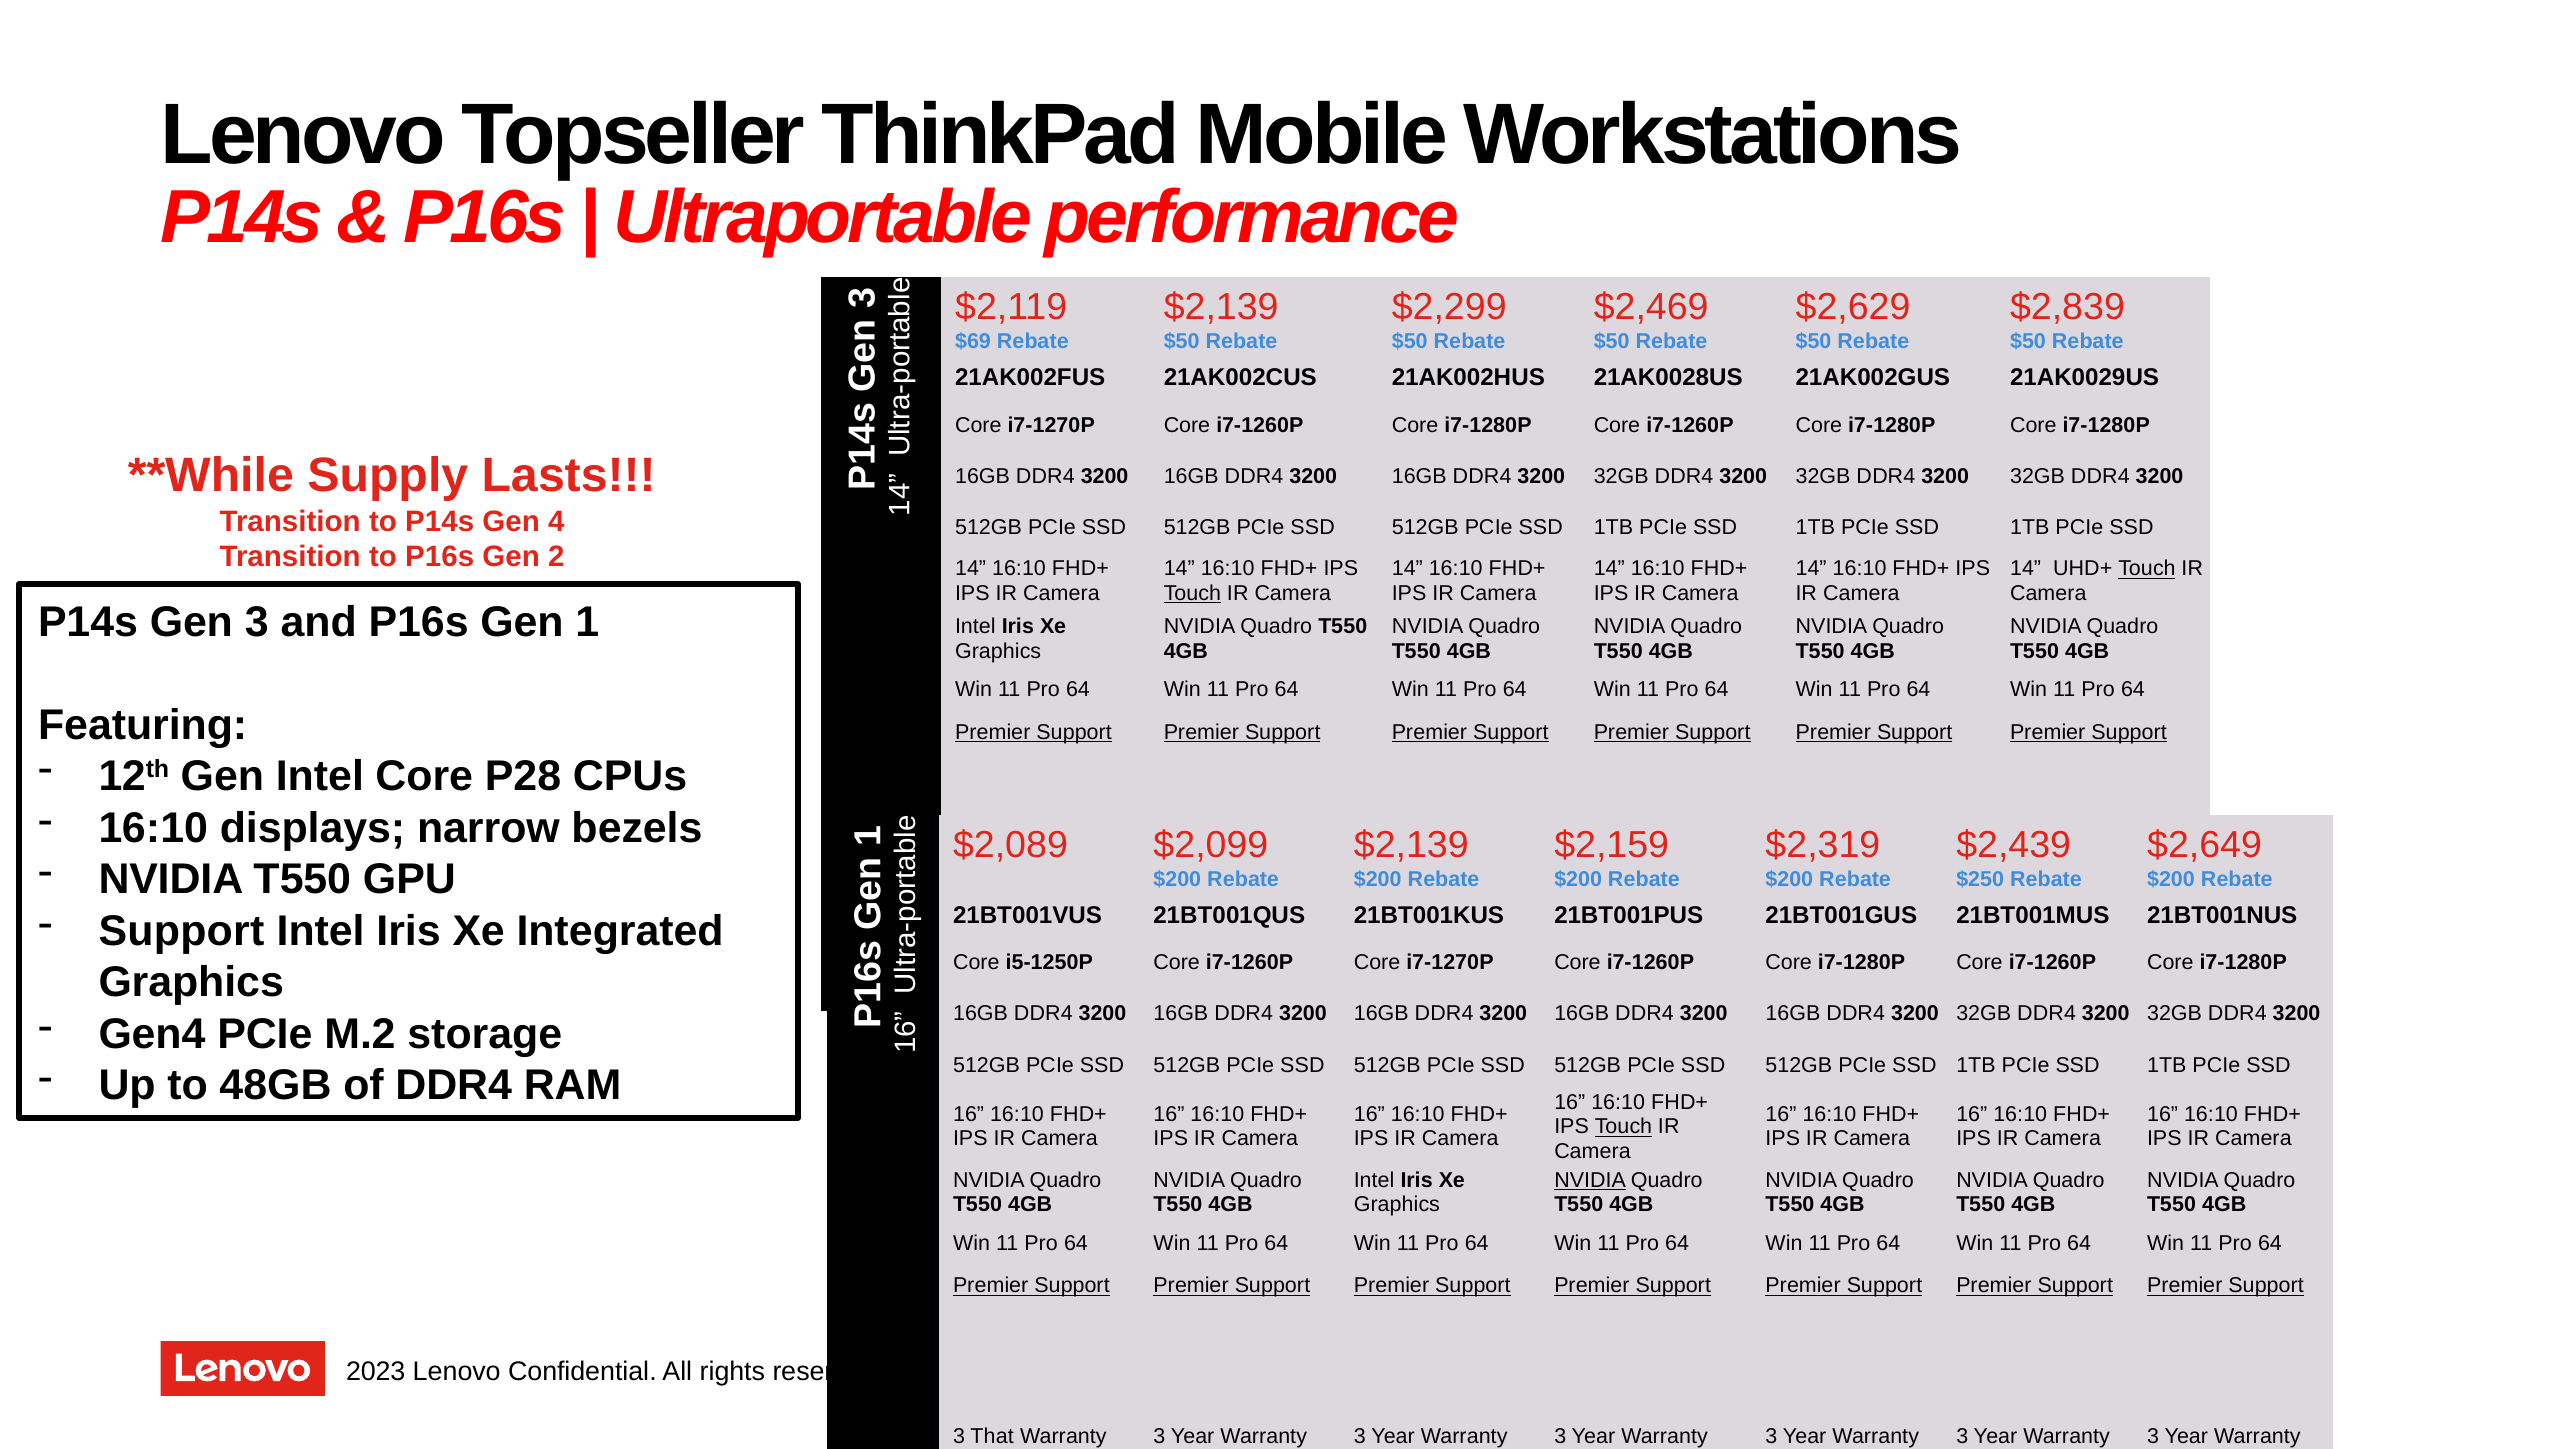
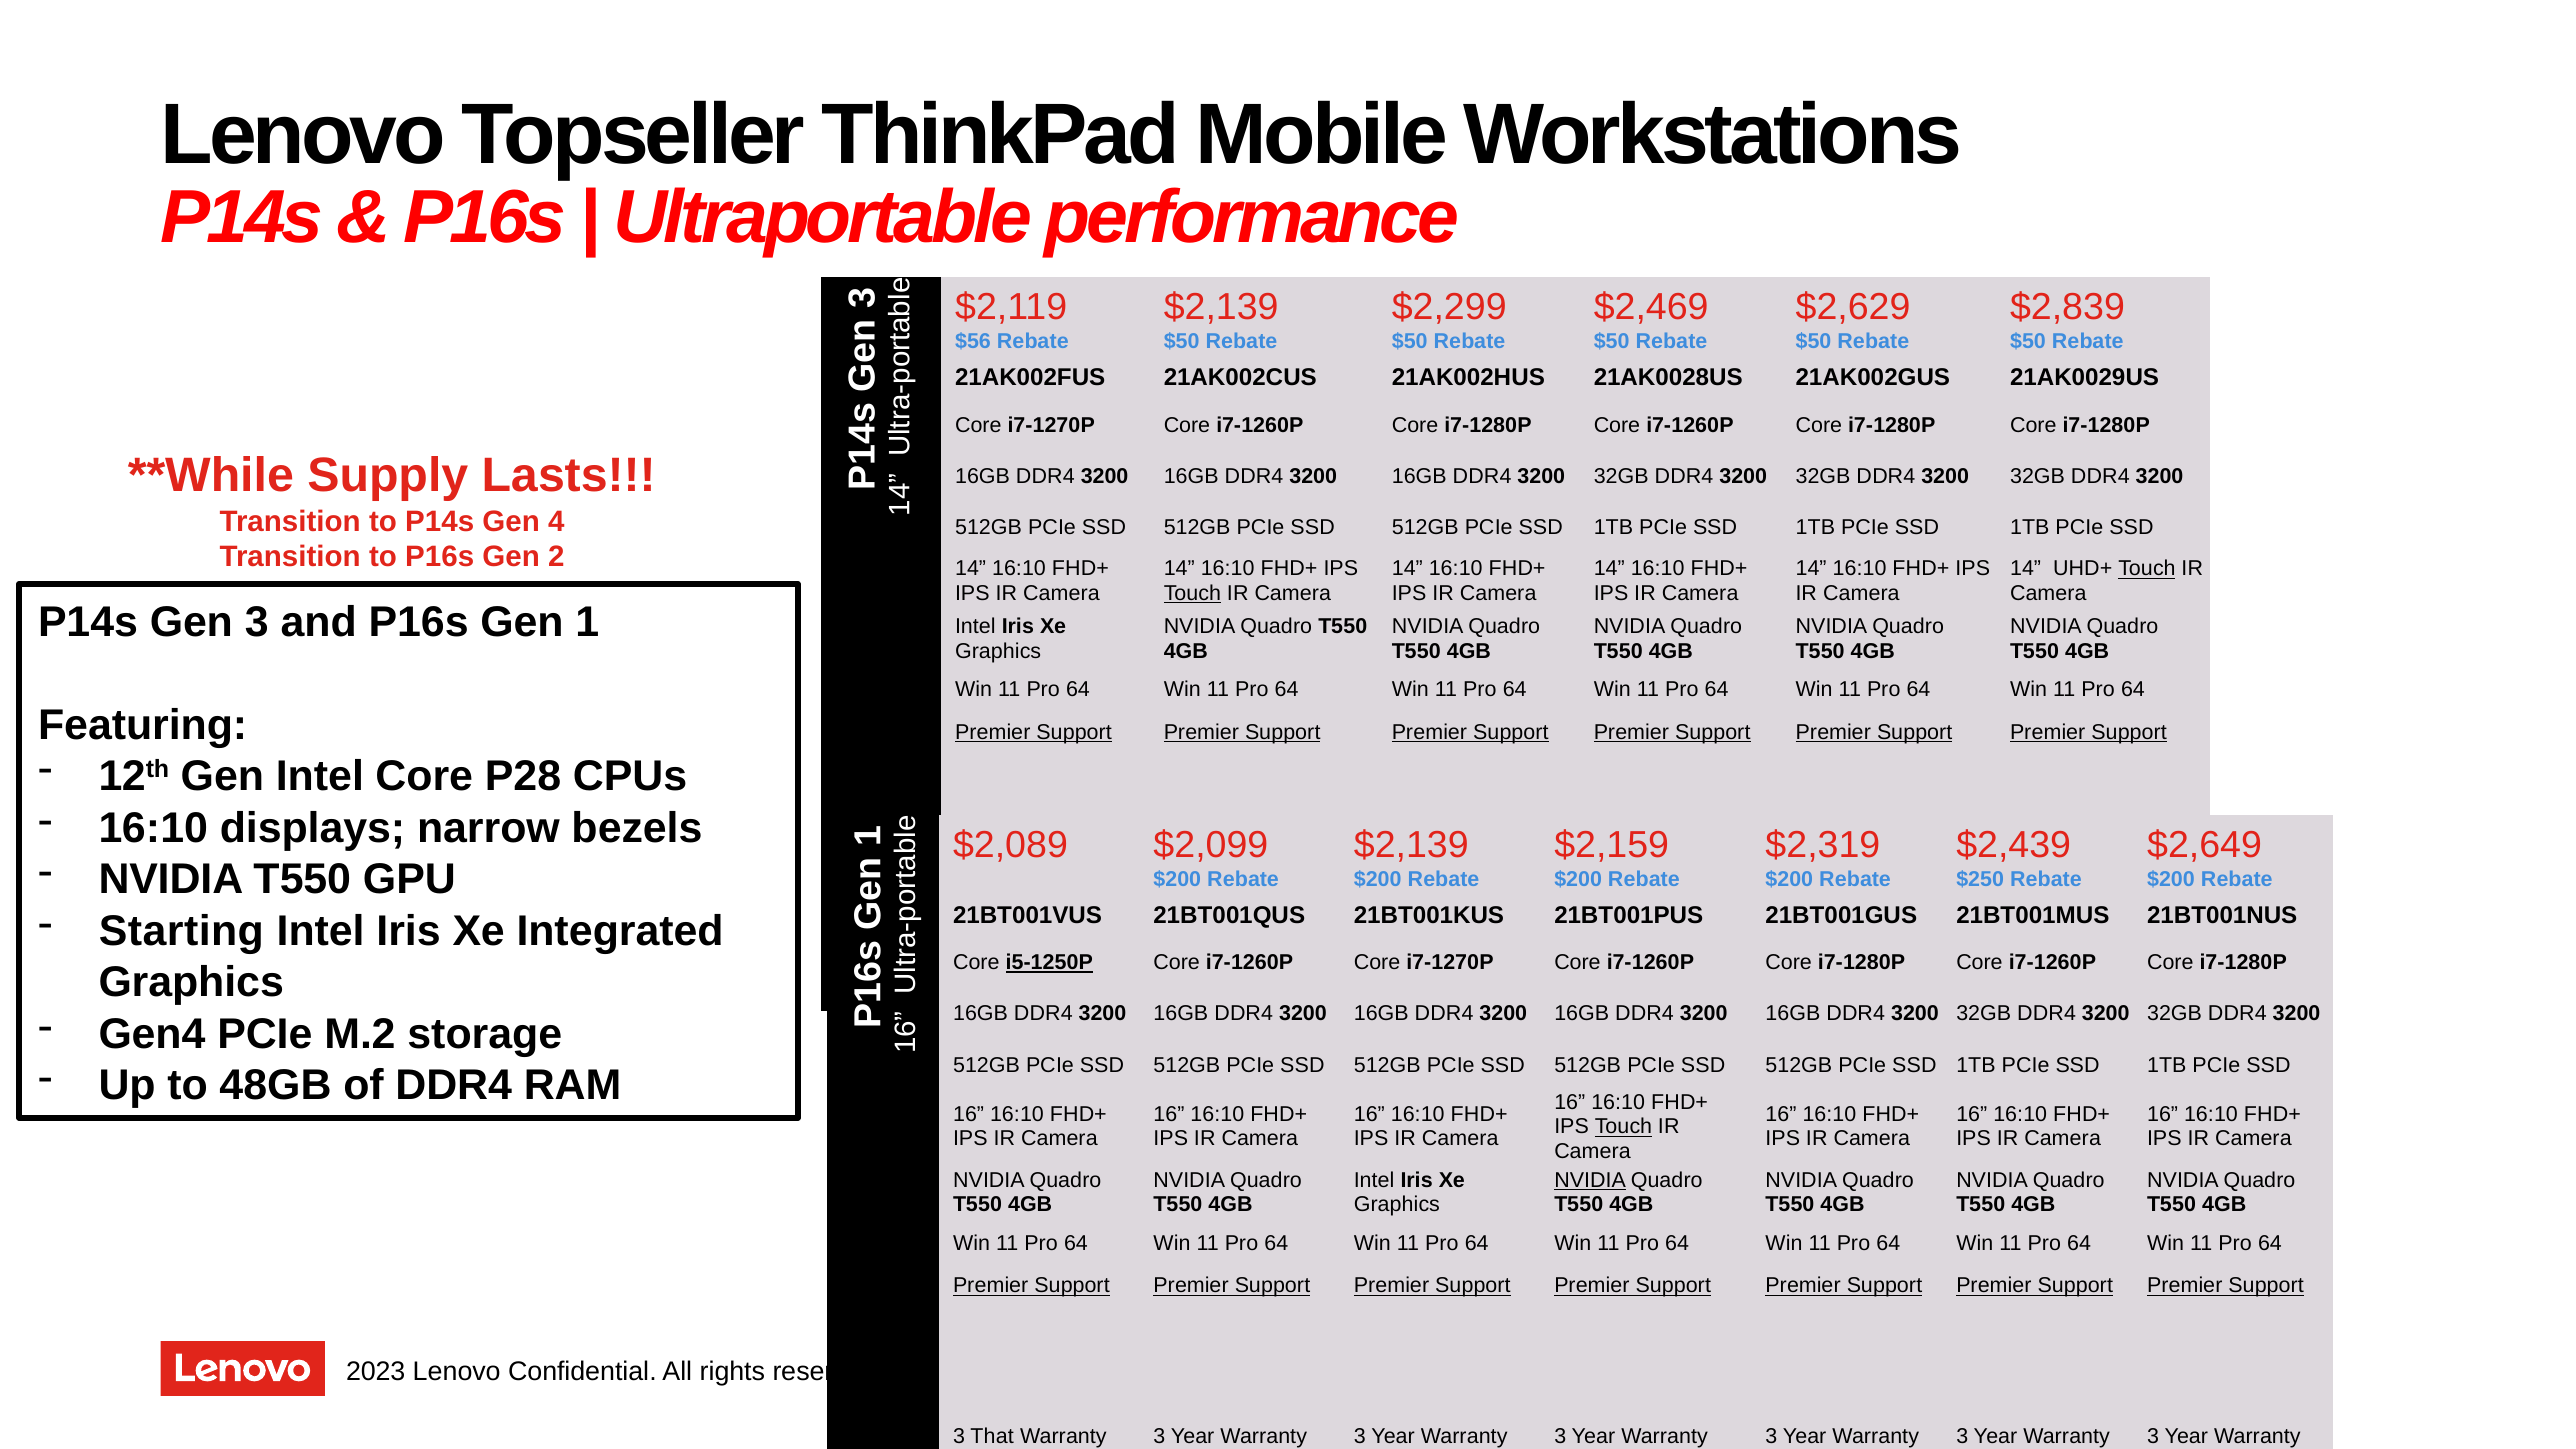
$69: $69 -> $56
Support at (181, 931): Support -> Starting
i5-1250P underline: none -> present
